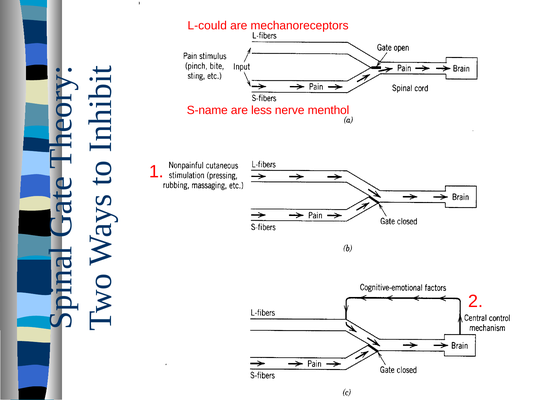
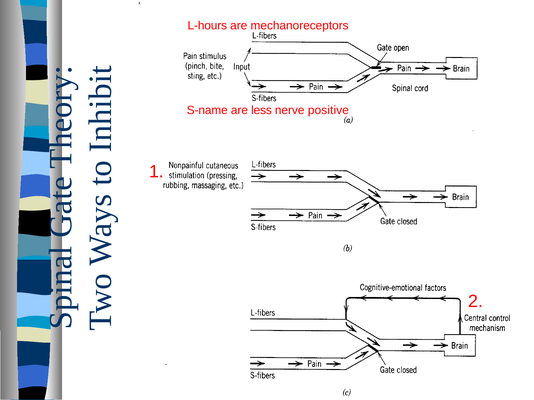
L-could: L-could -> L-hours
menthol: menthol -> positive
